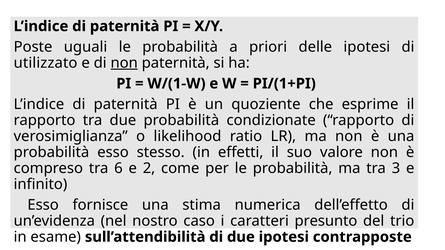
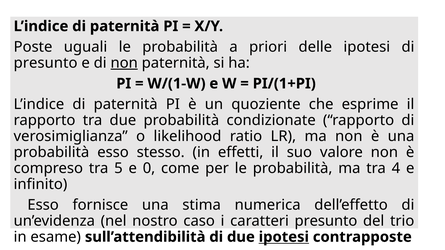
utilizzato at (46, 63): utilizzato -> presunto
6: 6 -> 5
2: 2 -> 0
3: 3 -> 4
ipotesi at (284, 237) underline: none -> present
